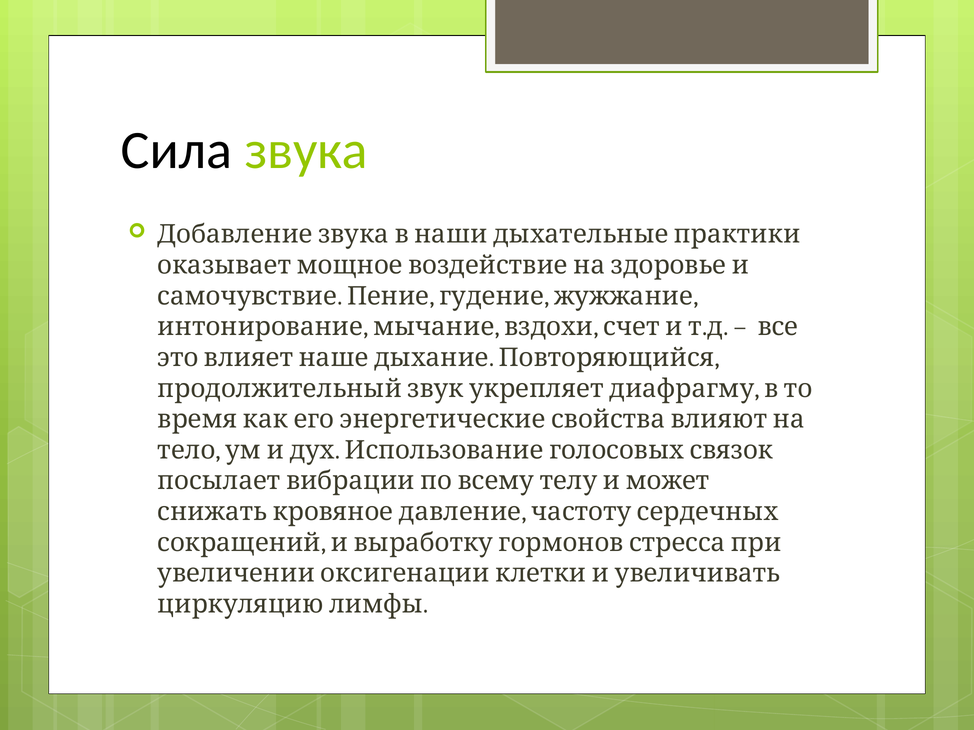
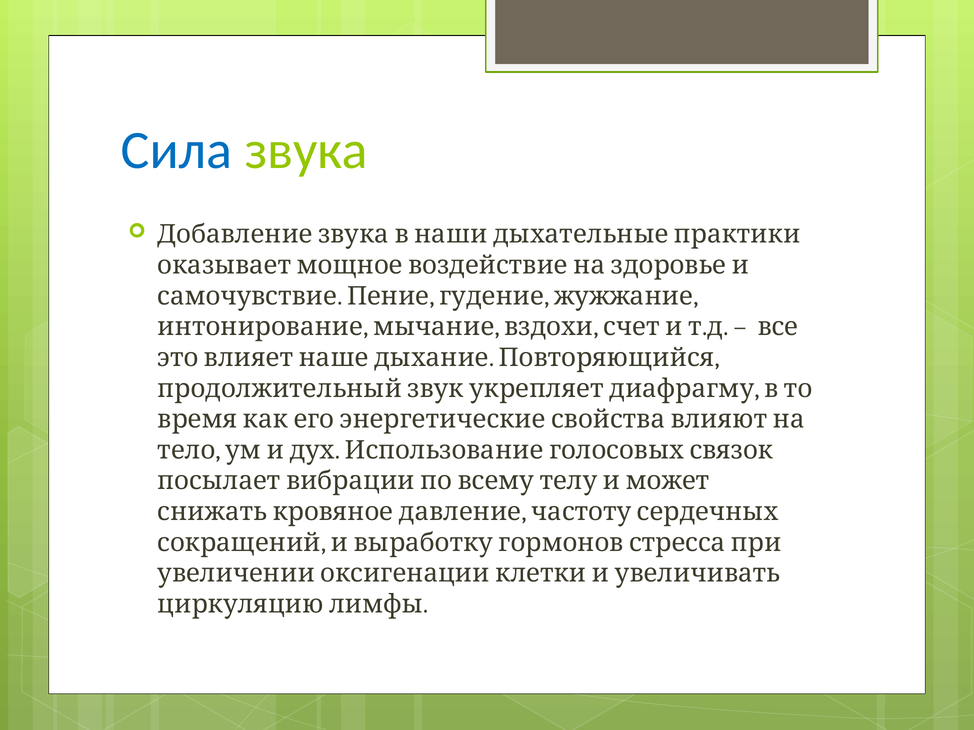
Сила colour: black -> blue
